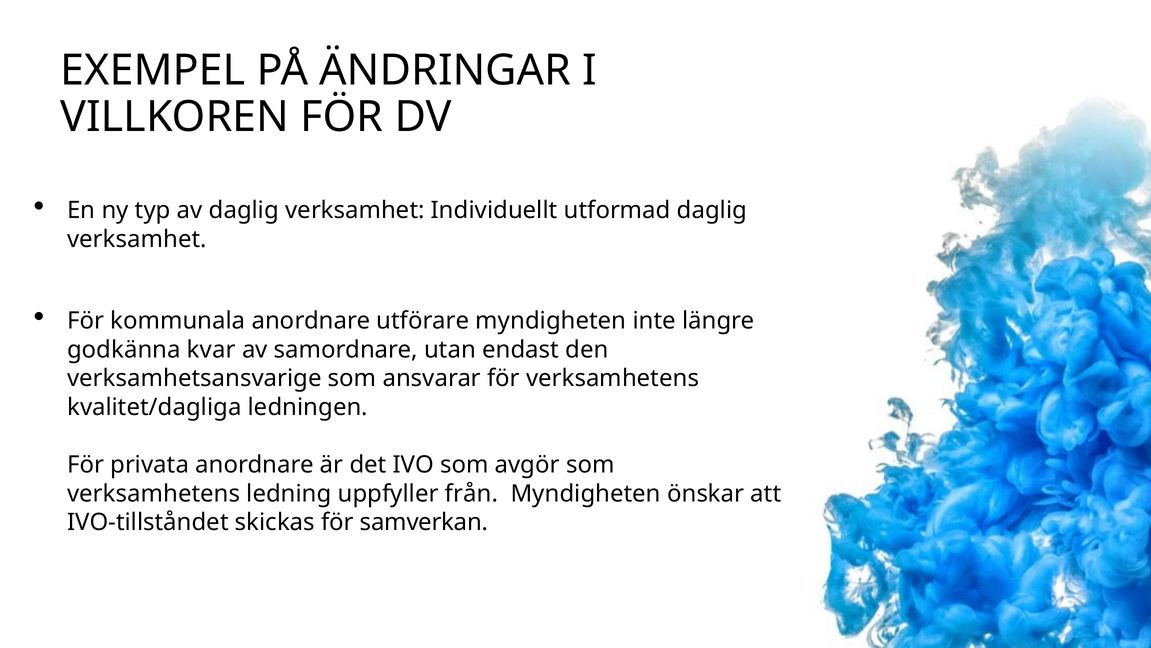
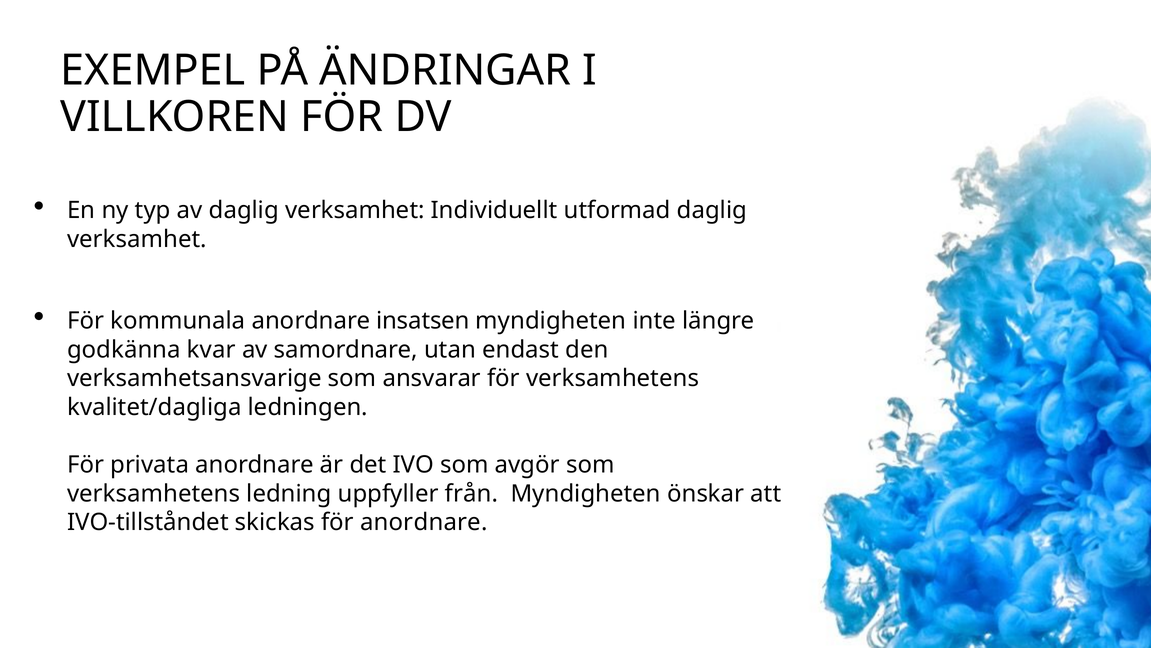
utförare: utförare -> insatsen
för samverkan: samverkan -> anordnare
